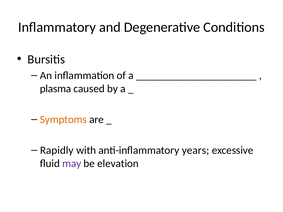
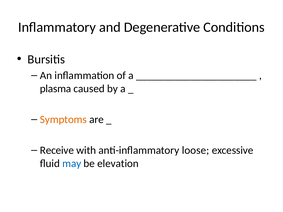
Rapidly: Rapidly -> Receive
years: years -> loose
may colour: purple -> blue
